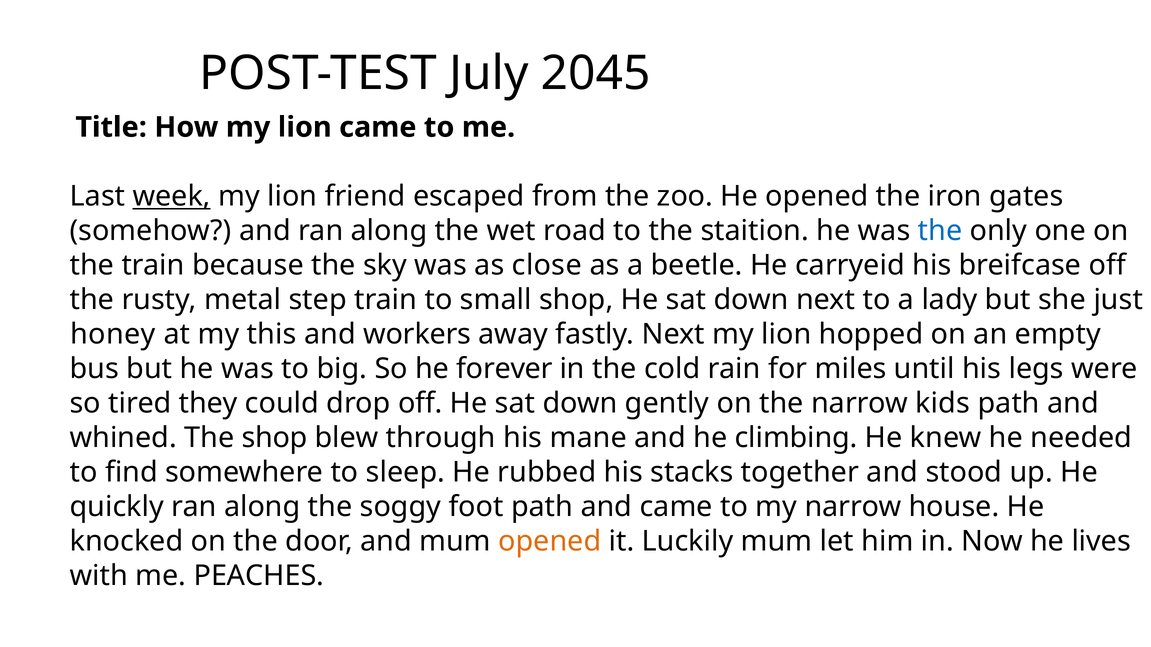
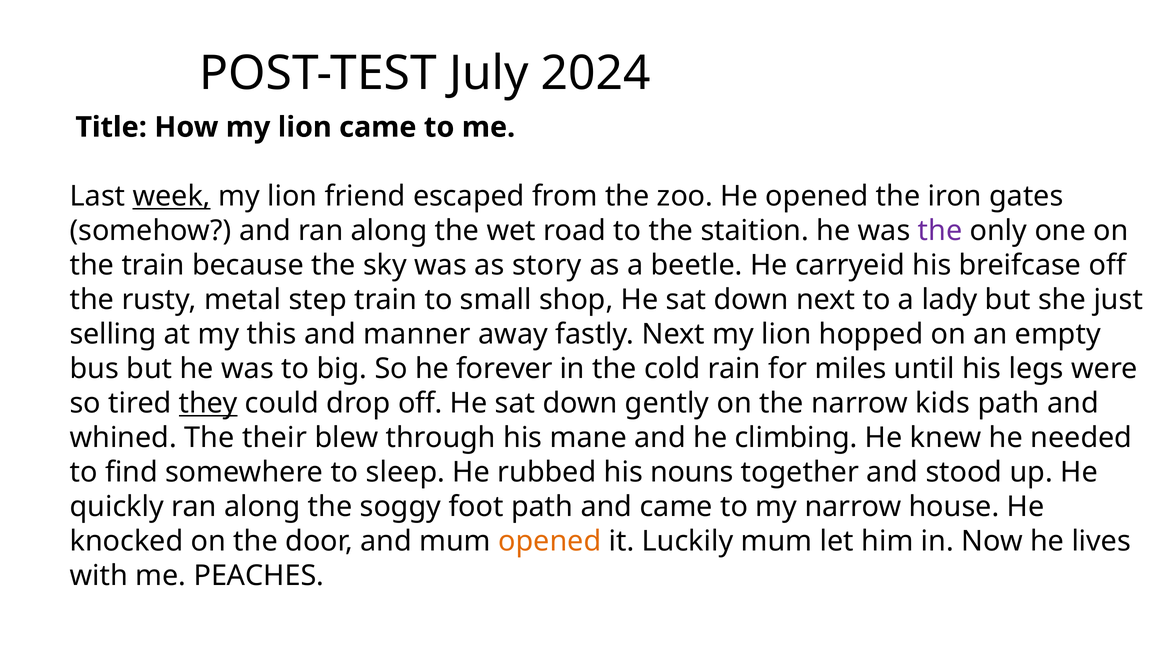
2045: 2045 -> 2024
the at (940, 231) colour: blue -> purple
close: close -> story
honey: honey -> selling
workers: workers -> manner
they underline: none -> present
The shop: shop -> their
stacks: stacks -> nouns
